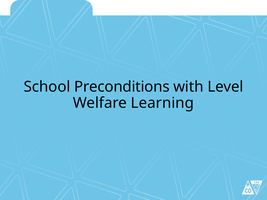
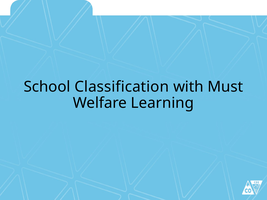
Preconditions: Preconditions -> Classification
Level: Level -> Must
